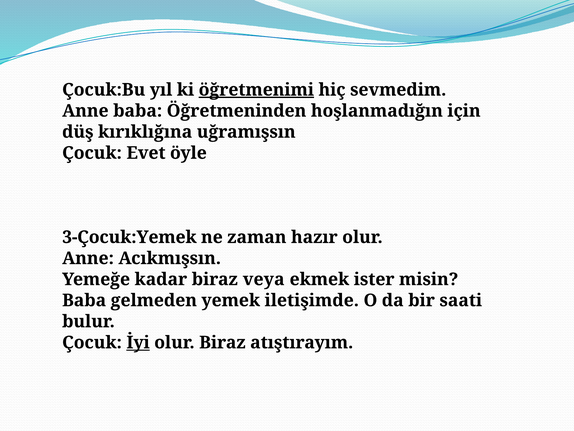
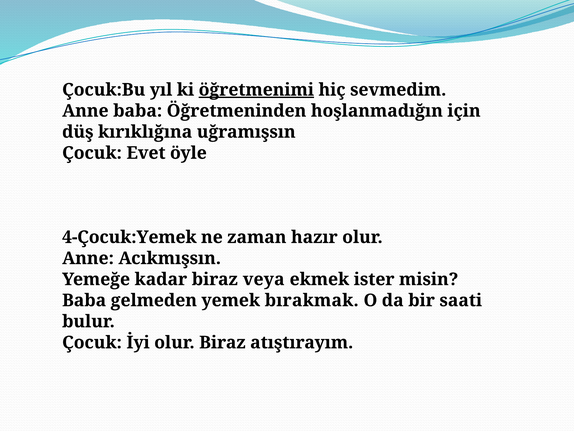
3-Çocuk:Yemek: 3-Çocuk:Yemek -> 4-Çocuk:Yemek
iletişimde: iletişimde -> bırakmak
İyi underline: present -> none
